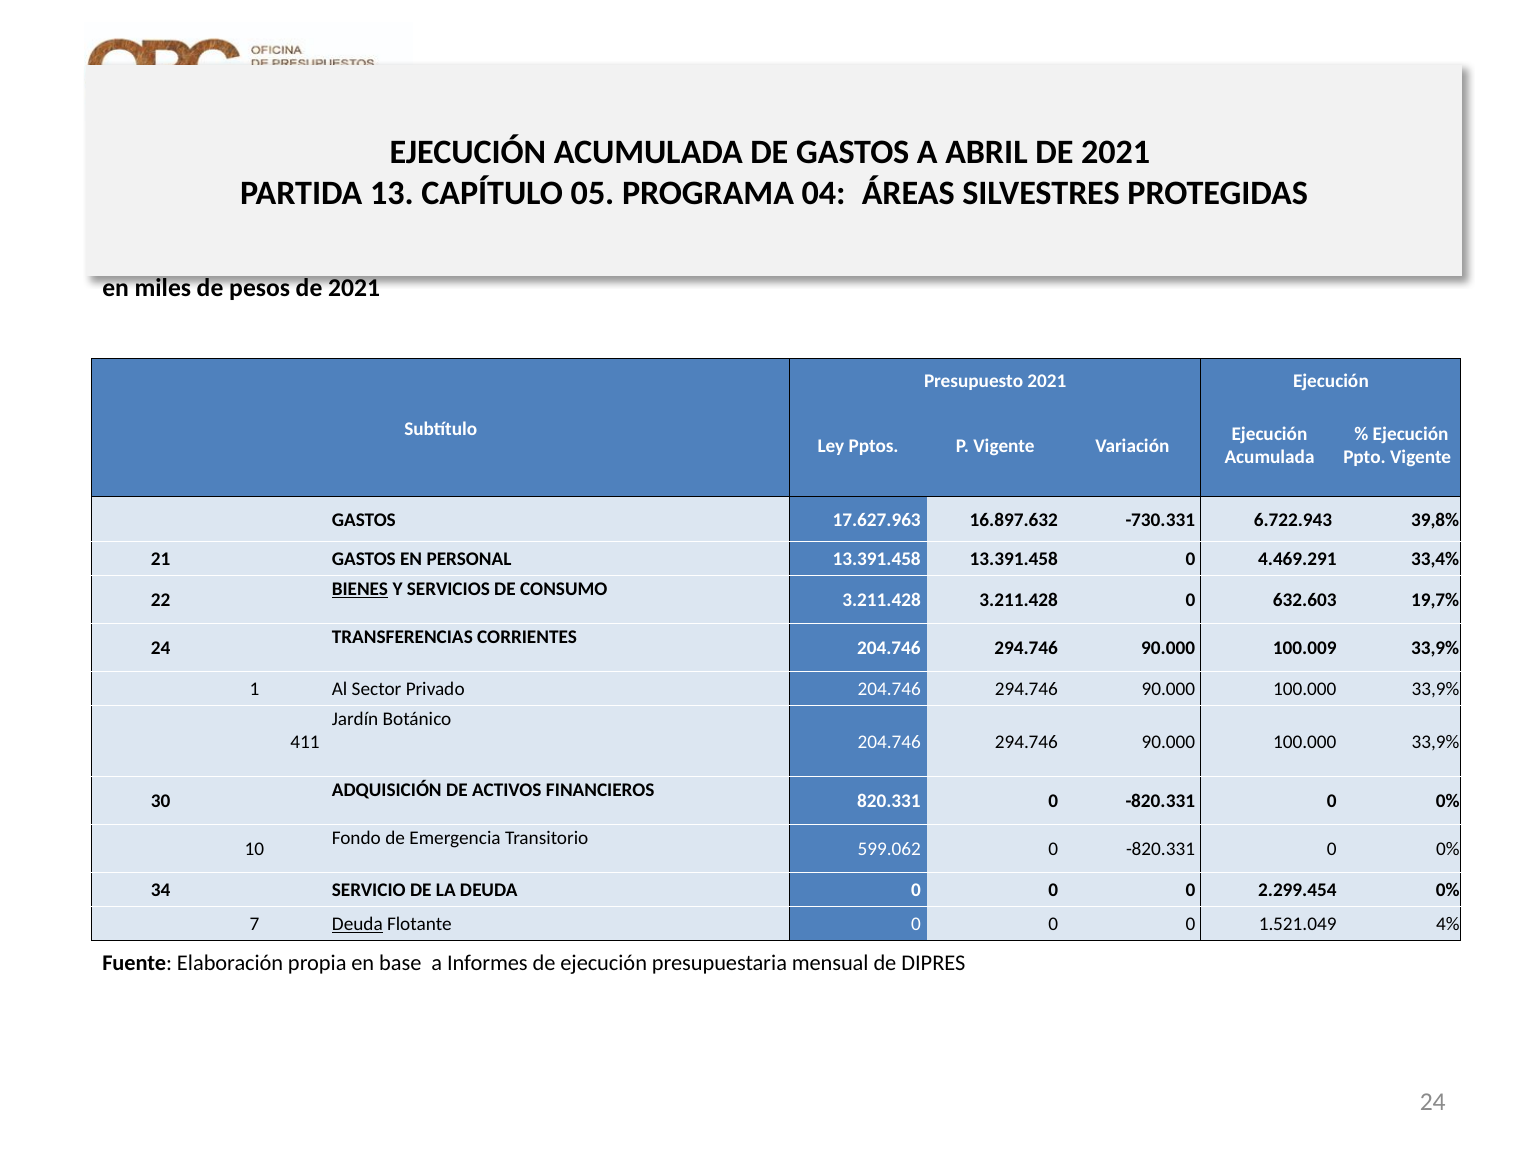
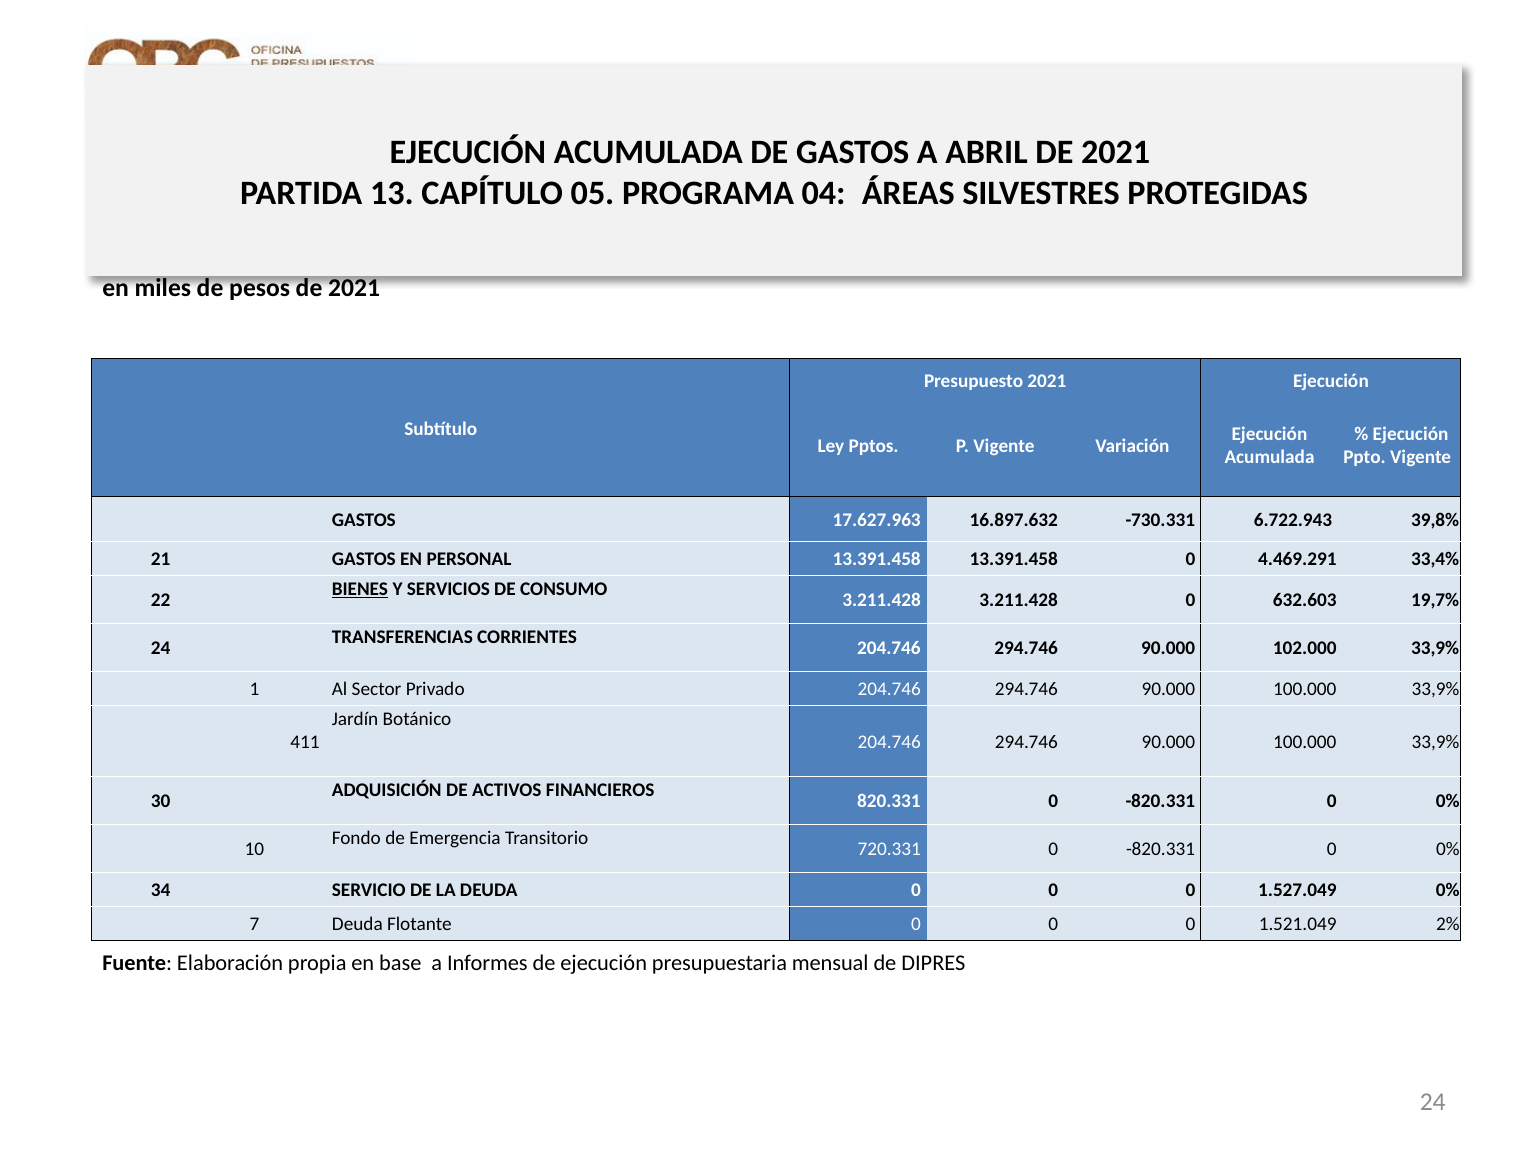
100.009: 100.009 -> 102.000
599.062: 599.062 -> 720.331
2.299.454: 2.299.454 -> 1.527.049
Deuda at (357, 924) underline: present -> none
4%: 4% -> 2%
